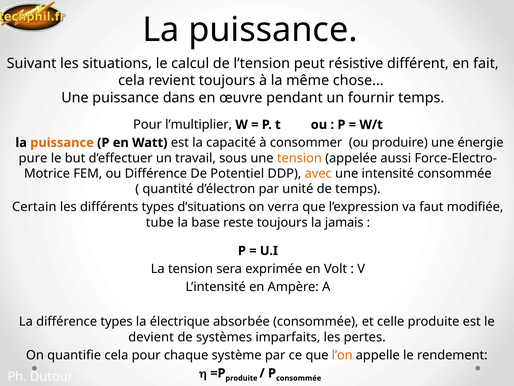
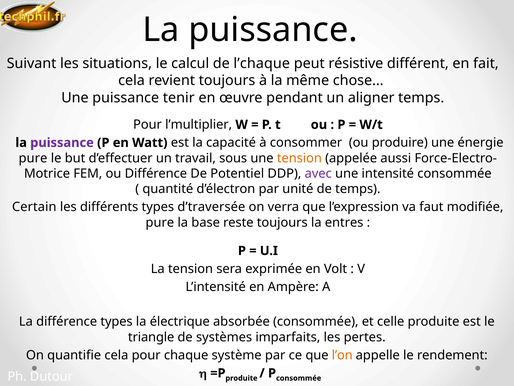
l’tension: l’tension -> l’chaque
dans: dans -> tenir
fournir: fournir -> aligner
puissance at (62, 143) colour: orange -> purple
avec colour: orange -> purple
d’situations: d’situations -> d’traversée
tube at (160, 222): tube -> pure
jamais: jamais -> entres
devient: devient -> triangle
